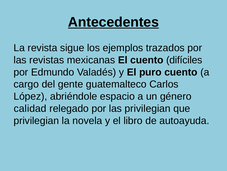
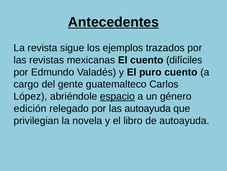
espacio underline: none -> present
calidad: calidad -> edición
las privilegian: privilegian -> autoayuda
